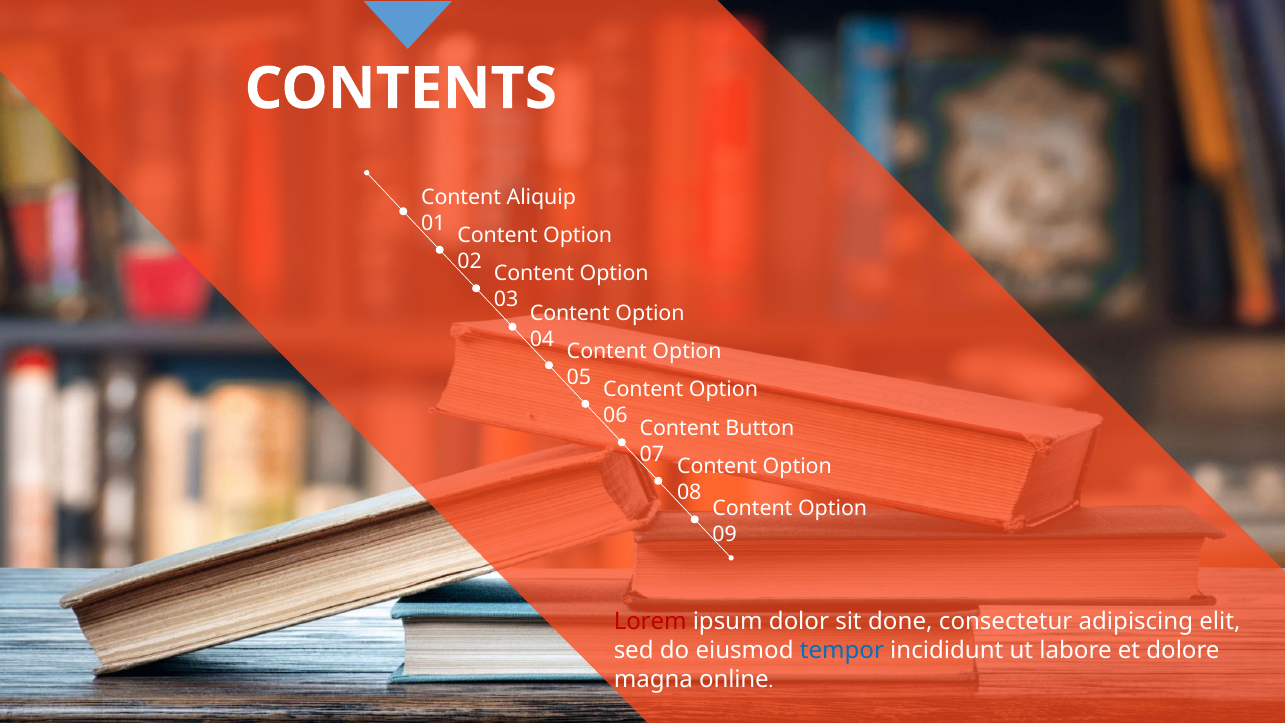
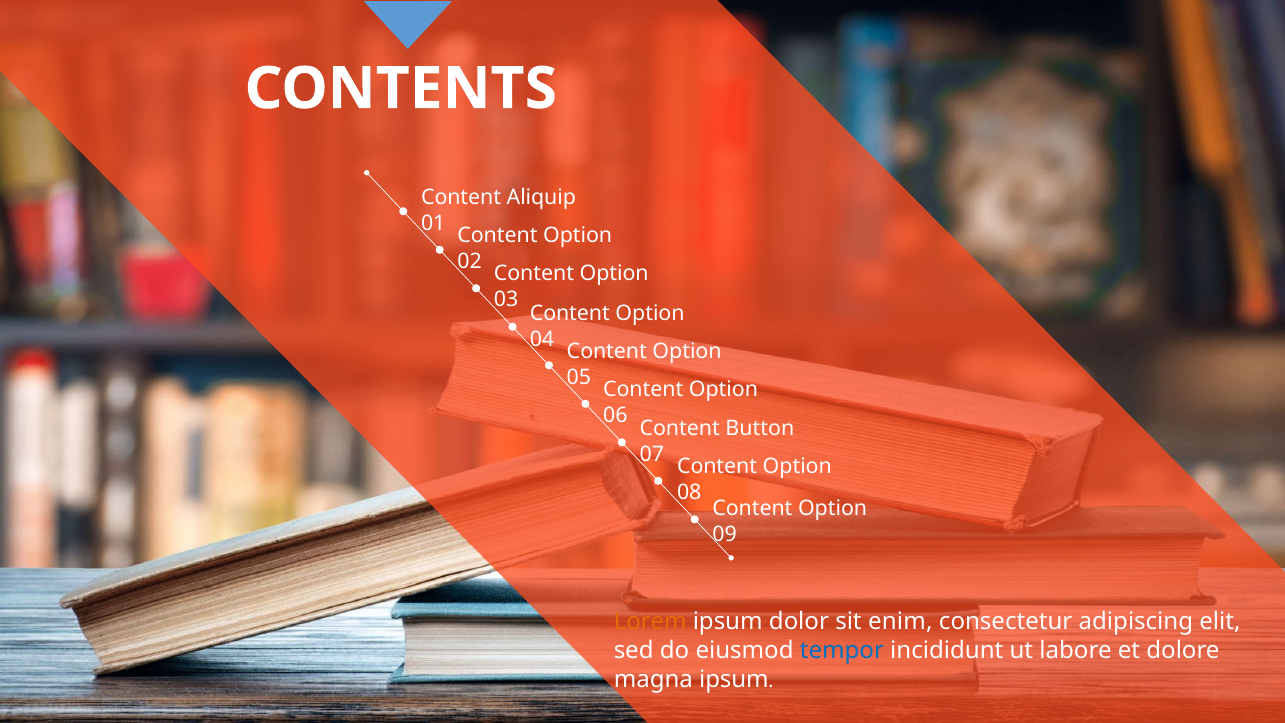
Lorem colour: red -> orange
done: done -> enim
magna online: online -> ipsum
